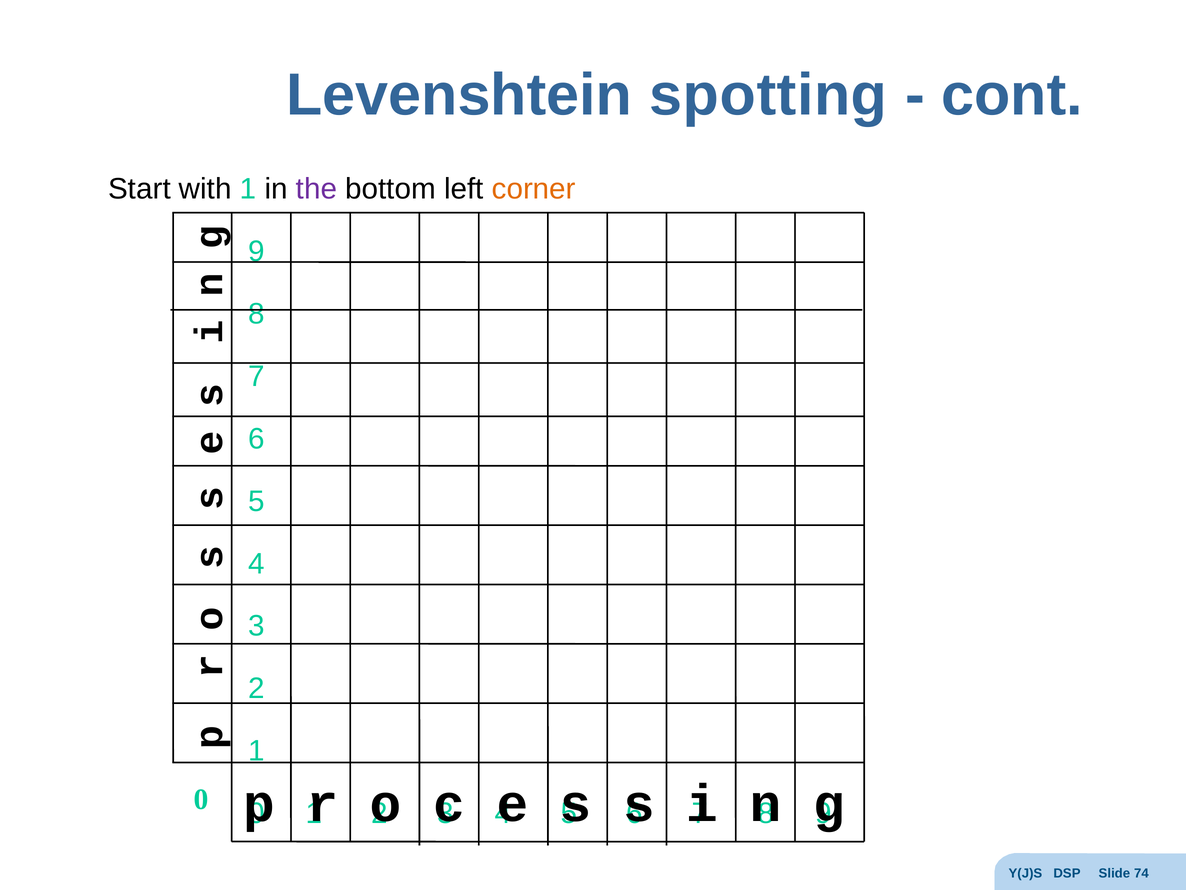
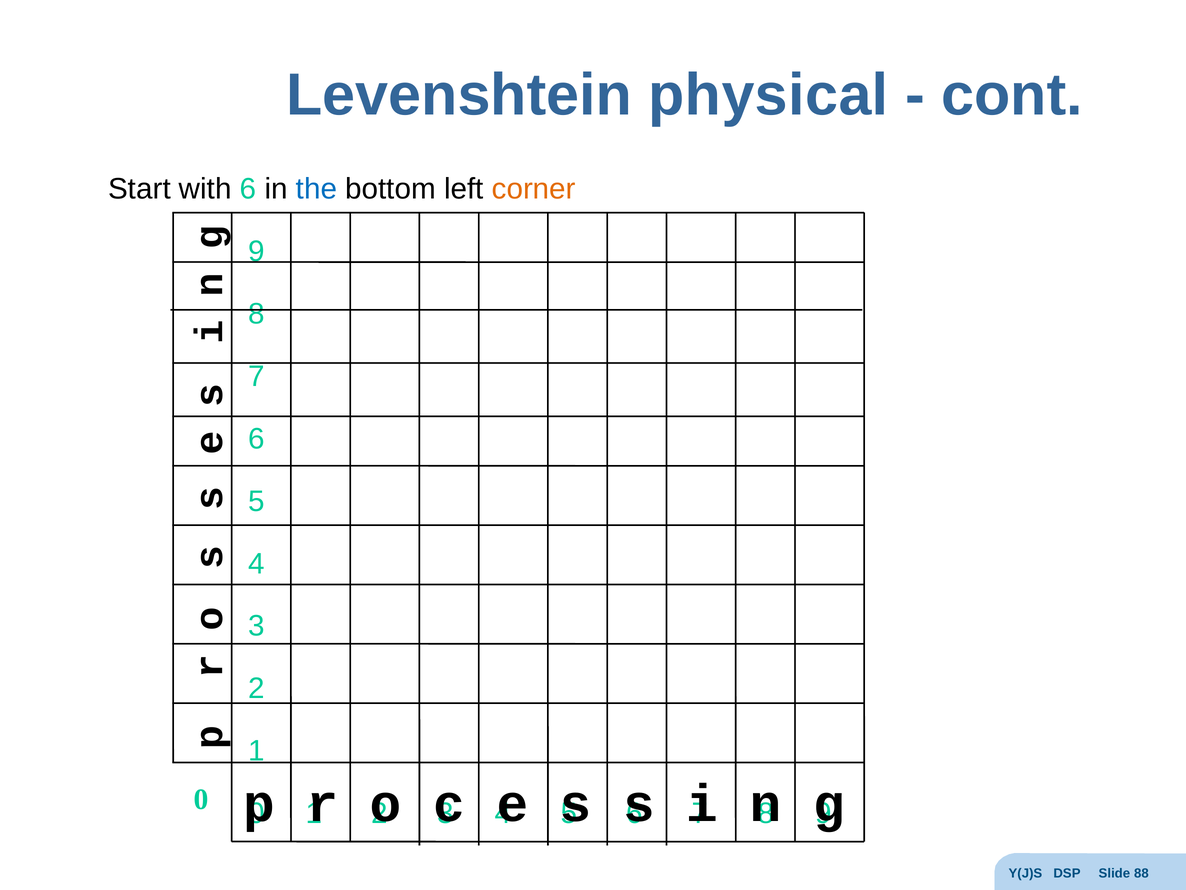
spotting: spotting -> physical
with 1: 1 -> 6
the colour: purple -> blue
74: 74 -> 88
